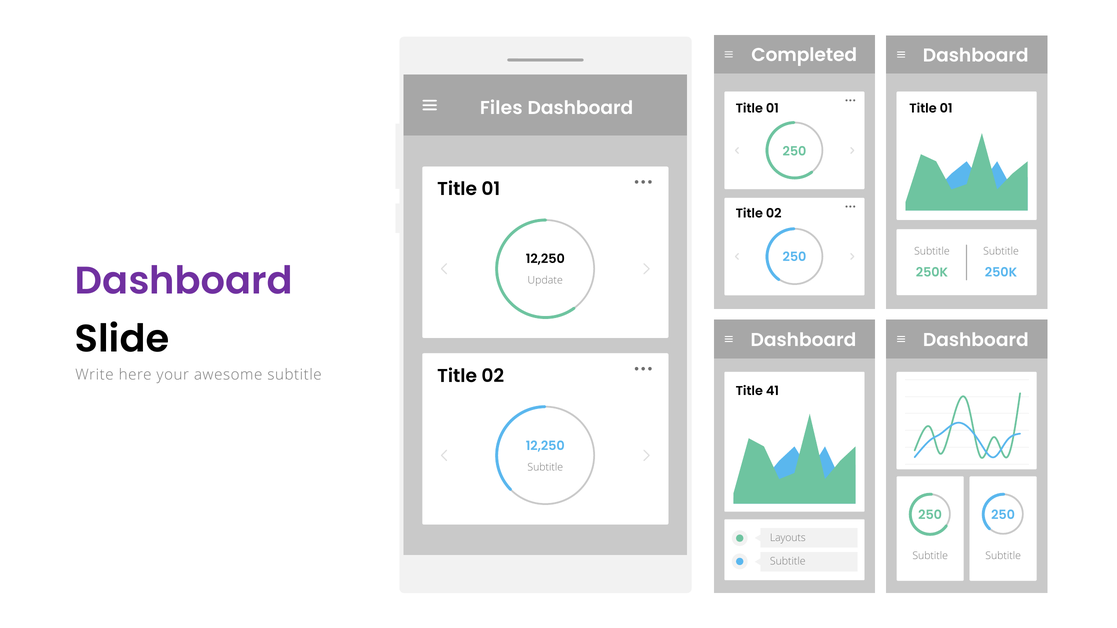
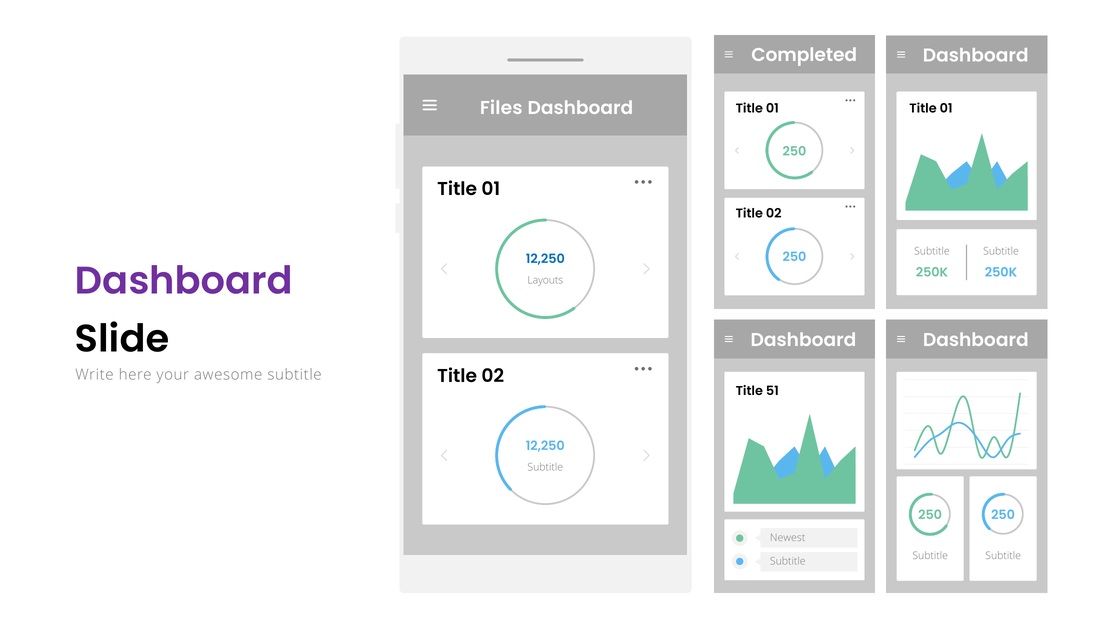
12,250 at (545, 259) colour: black -> blue
Update: Update -> Layouts
41: 41 -> 51
Layouts: Layouts -> Newest
